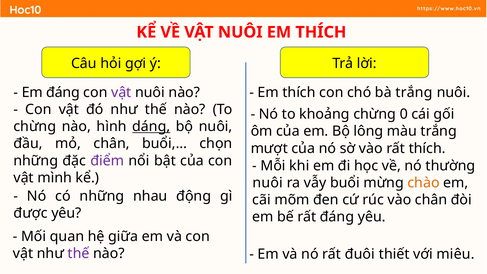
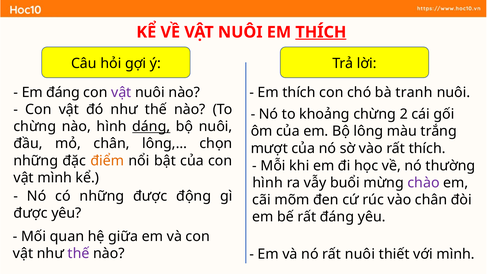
THÍCH at (321, 32) underline: none -> present
bà trắng: trắng -> tranh
0: 0 -> 2
buổi,…: buổi,… -> lông,…
điểm colour: purple -> orange
nuôi at (268, 183): nuôi -> hình
chào colour: orange -> purple
những nhau: nhau -> được
rất đuôi: đuôi -> nuôi
với miêu: miêu -> mình
